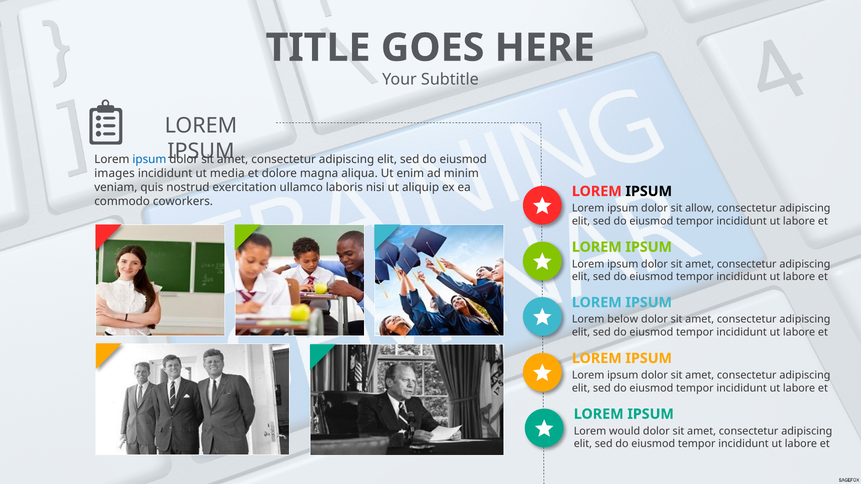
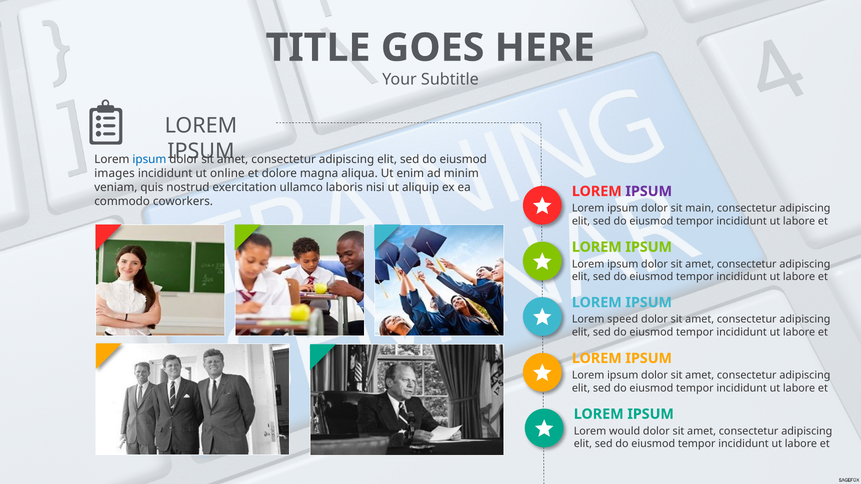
media: media -> online
IPSUM at (649, 191) colour: black -> purple
allow: allow -> main
below: below -> speed
